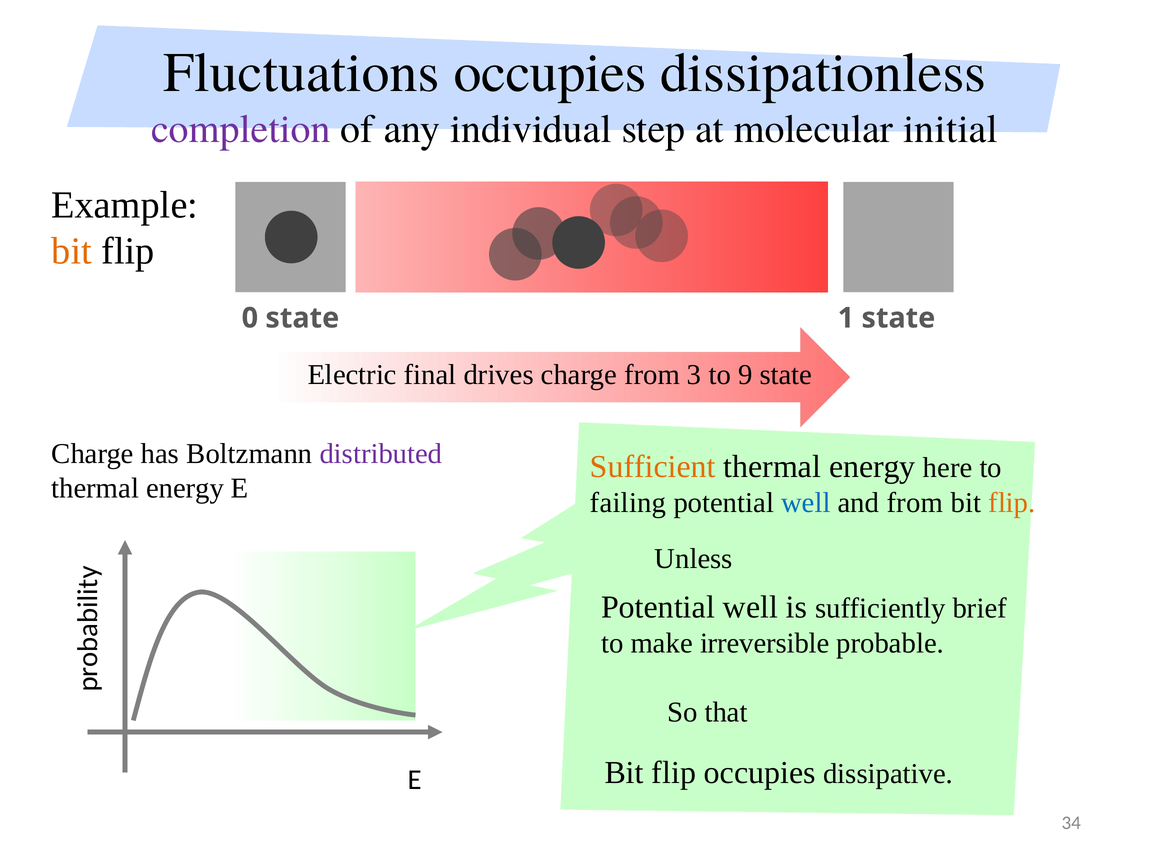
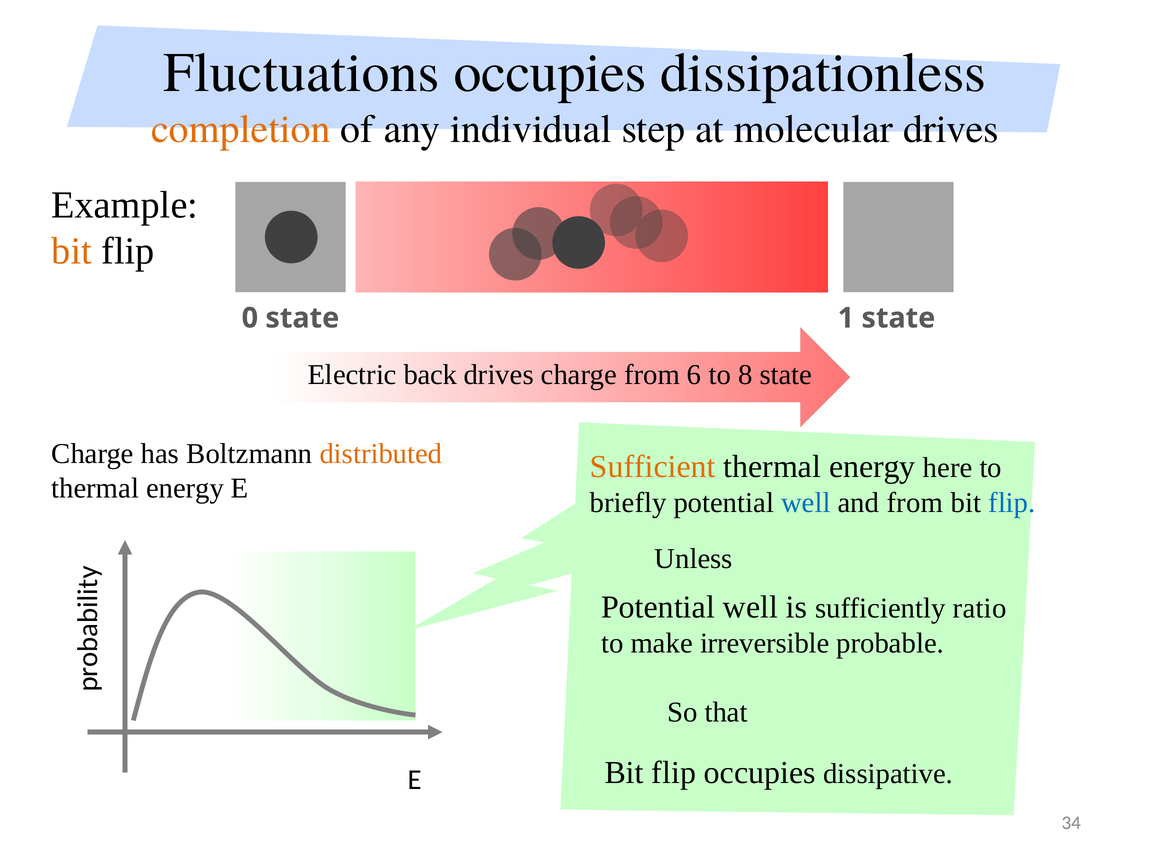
completion colour: purple -> orange
molecular initial: initial -> drives
final: final -> back
3: 3 -> 6
9: 9 -> 8
distributed colour: purple -> orange
failing: failing -> briefly
flip at (1012, 503) colour: orange -> blue
brief: brief -> ratio
